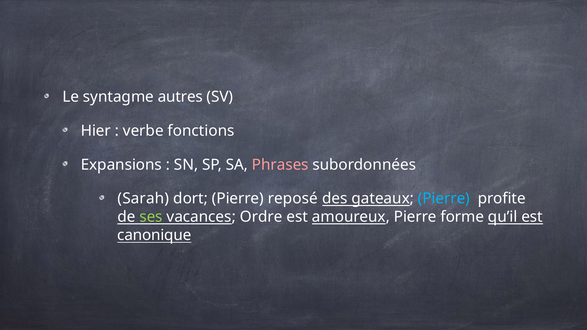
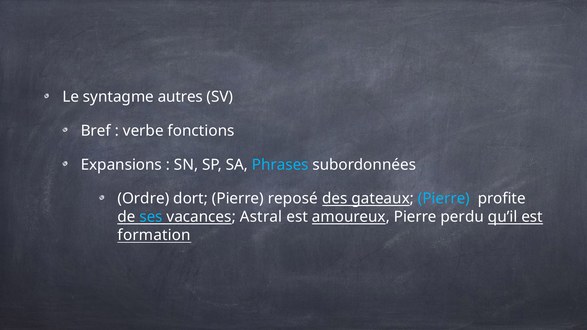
Hier: Hier -> Bref
Phrases colour: pink -> light blue
Sarah: Sarah -> Ordre
ses colour: light green -> light blue
Ordre: Ordre -> Astral
forme: forme -> perdu
canonique: canonique -> formation
